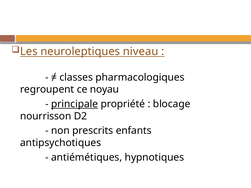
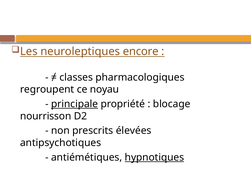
niveau: niveau -> encore
enfants: enfants -> élevées
hypnotiques underline: none -> present
